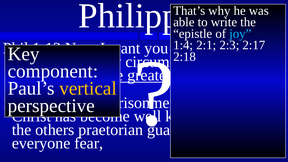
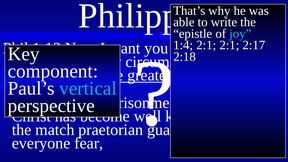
2:3 at (229, 45): 2:3 -> 2:1
vertical colour: yellow -> light blue
others: others -> match
